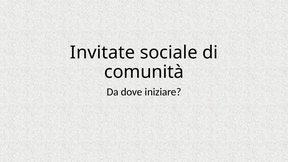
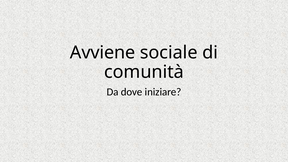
Invitate: Invitate -> Avviene
